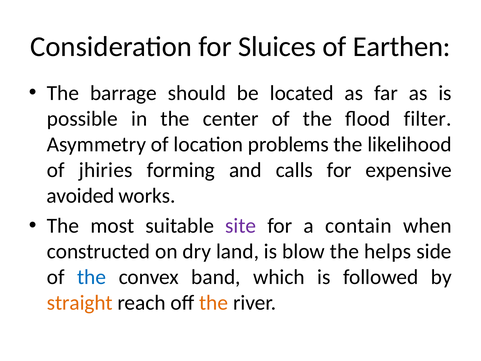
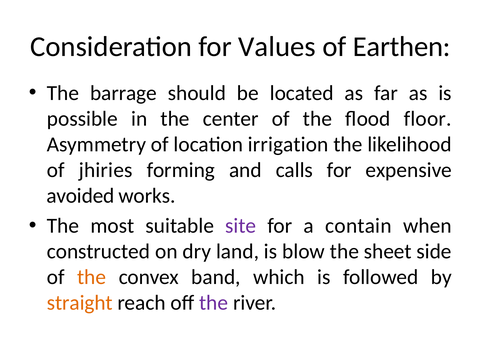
Sluices: Sluices -> Values
filter: filter -> floor
problems: problems -> irrigation
helps: helps -> sheet
the at (92, 277) colour: blue -> orange
the at (214, 303) colour: orange -> purple
